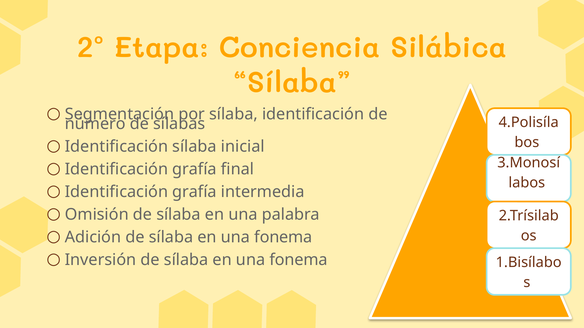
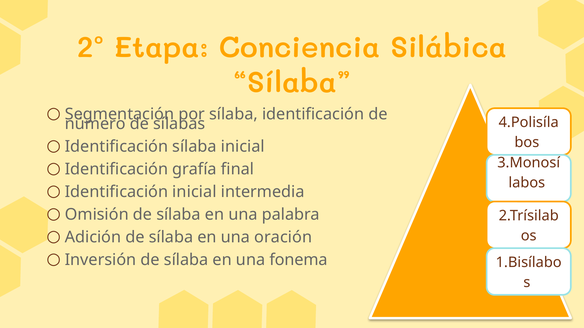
grafía at (195, 192): grafía -> inicial
fonema at (283, 238): fonema -> oración
